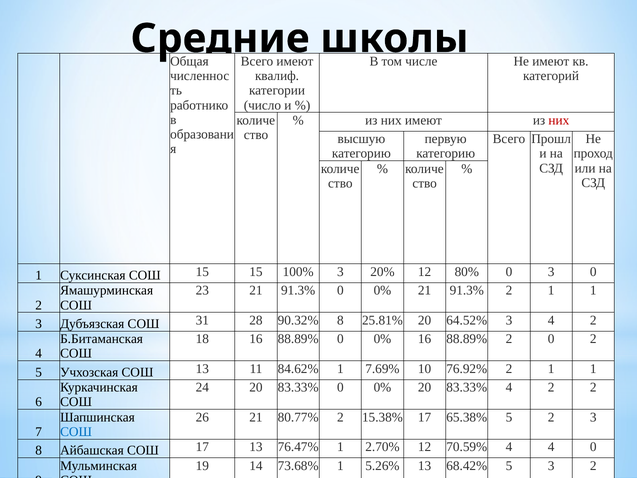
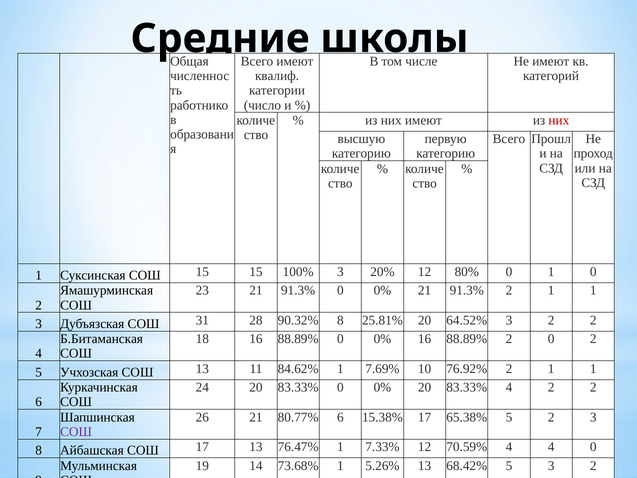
0 3: 3 -> 1
64.52% 3 4: 4 -> 2
80.77% 2: 2 -> 6
СОШ at (76, 432) colour: blue -> purple
2.70%: 2.70% -> 7.33%
